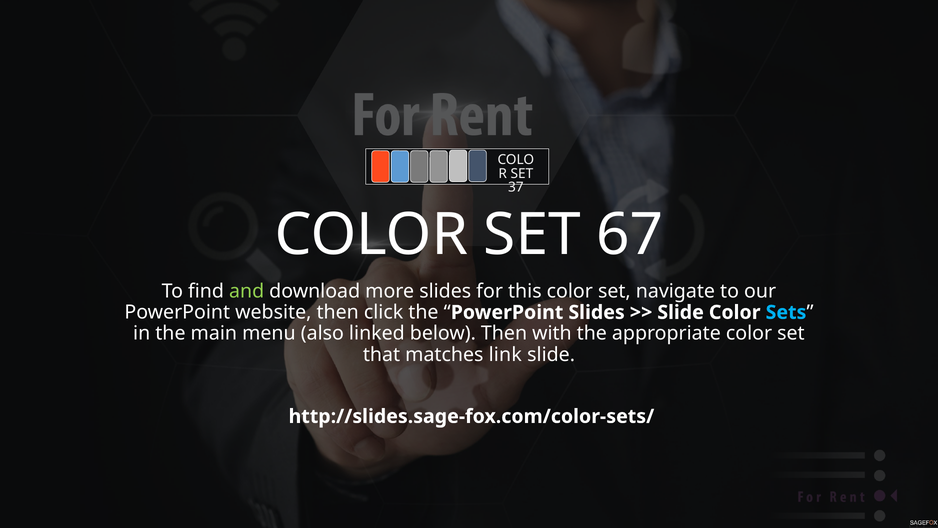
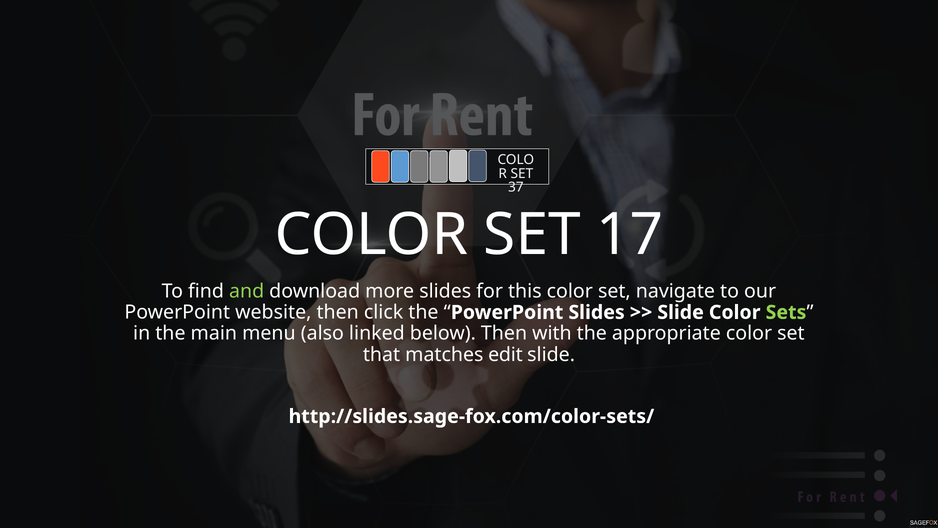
67: 67 -> 17
Sets colour: light blue -> light green
link: link -> edit
